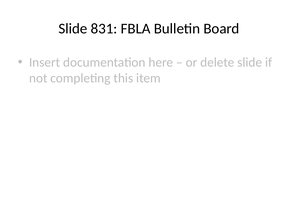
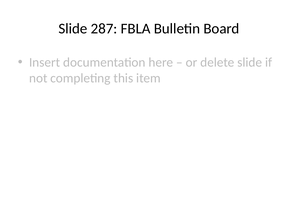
831: 831 -> 287
